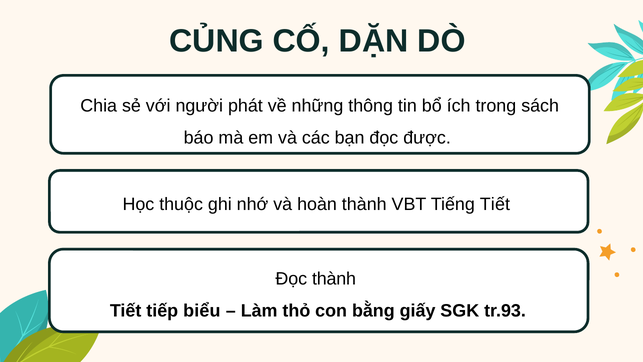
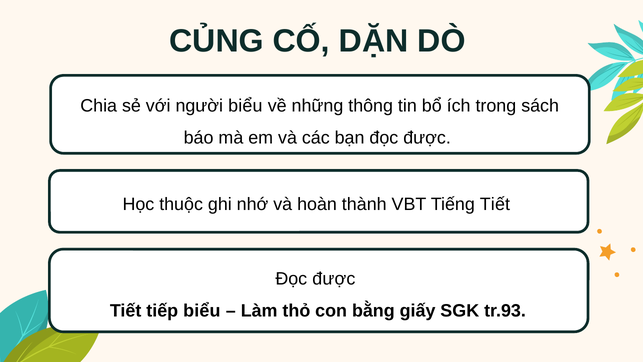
người phát: phát -> biểu
thành at (334, 279): thành -> được
